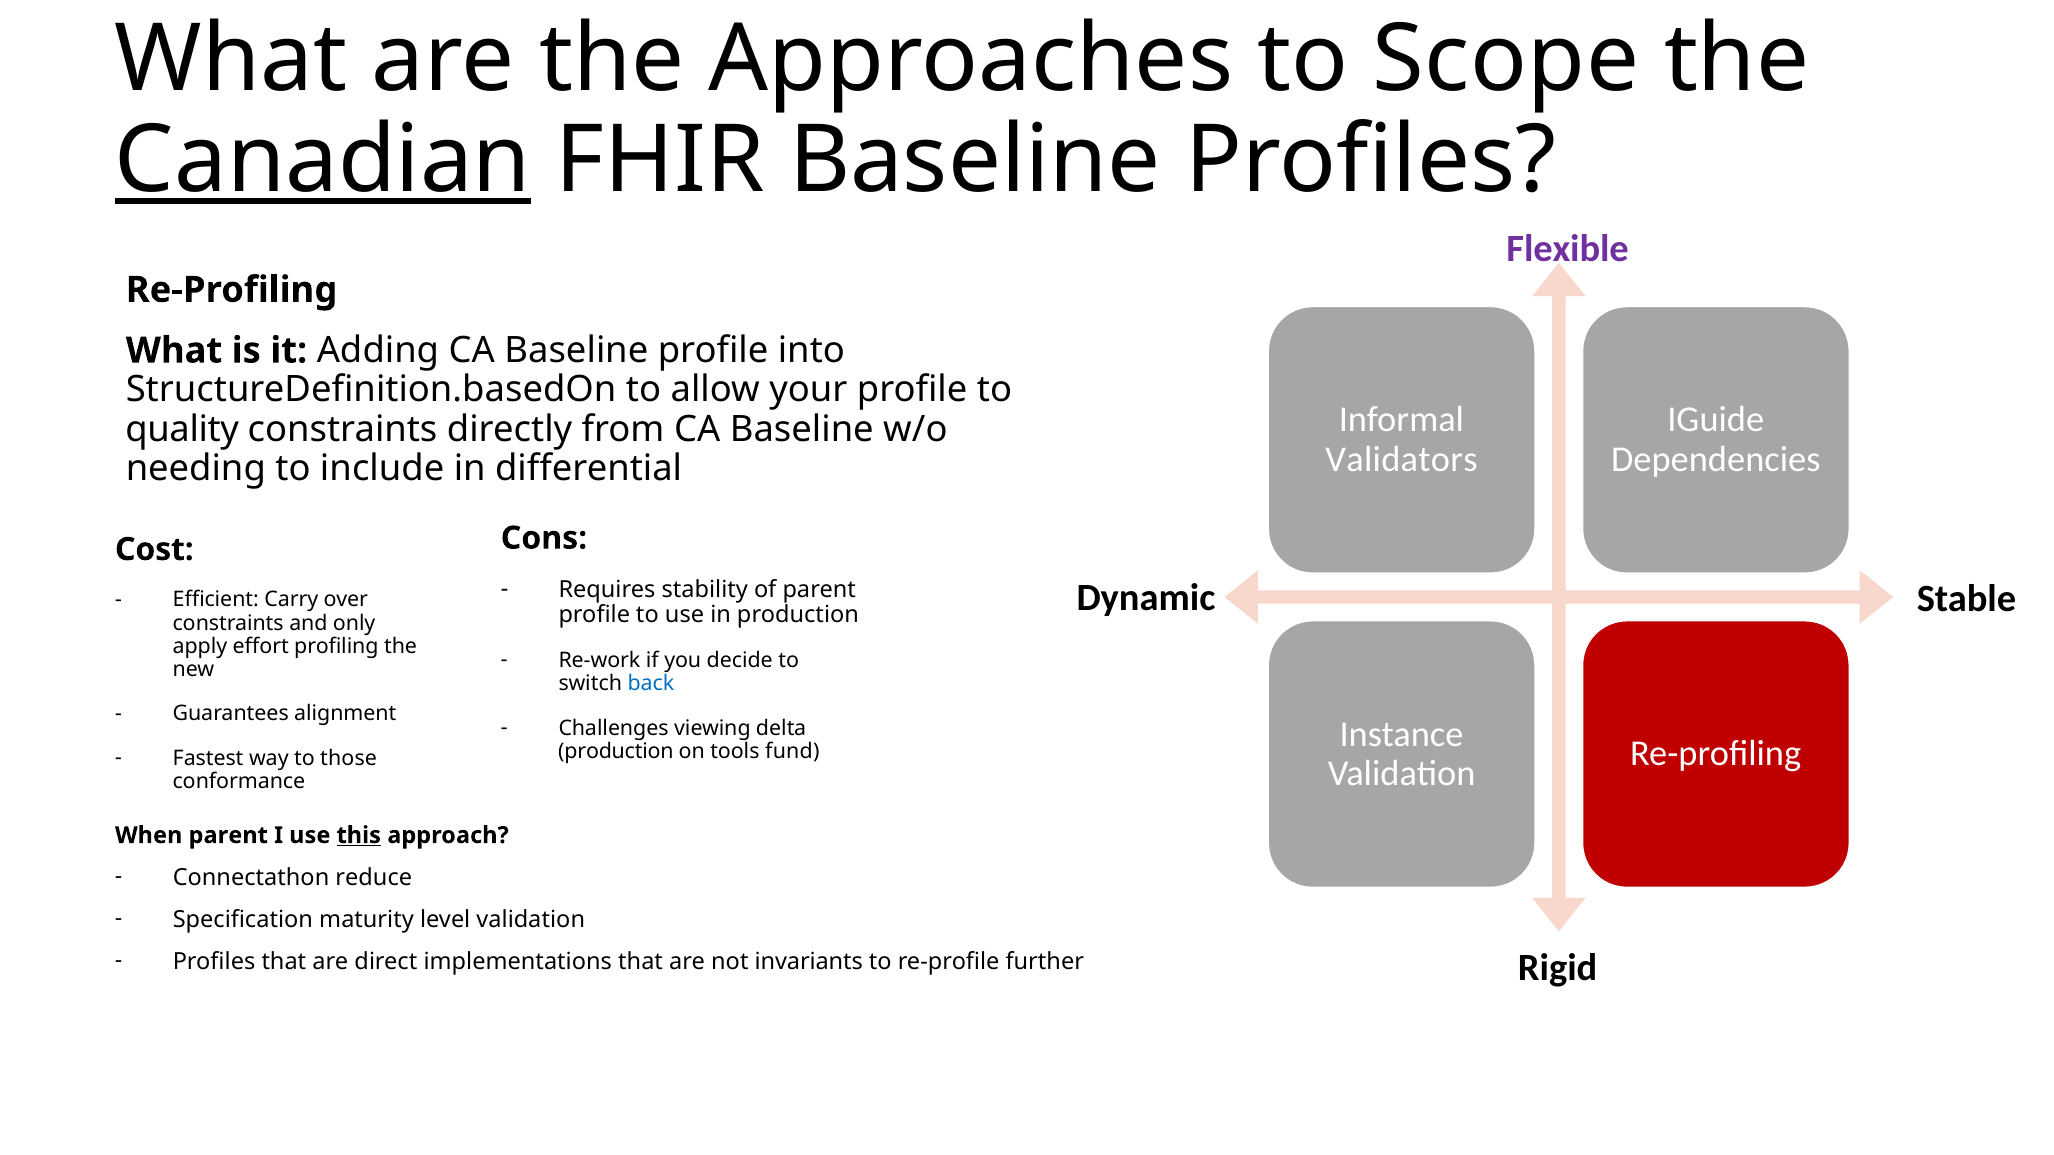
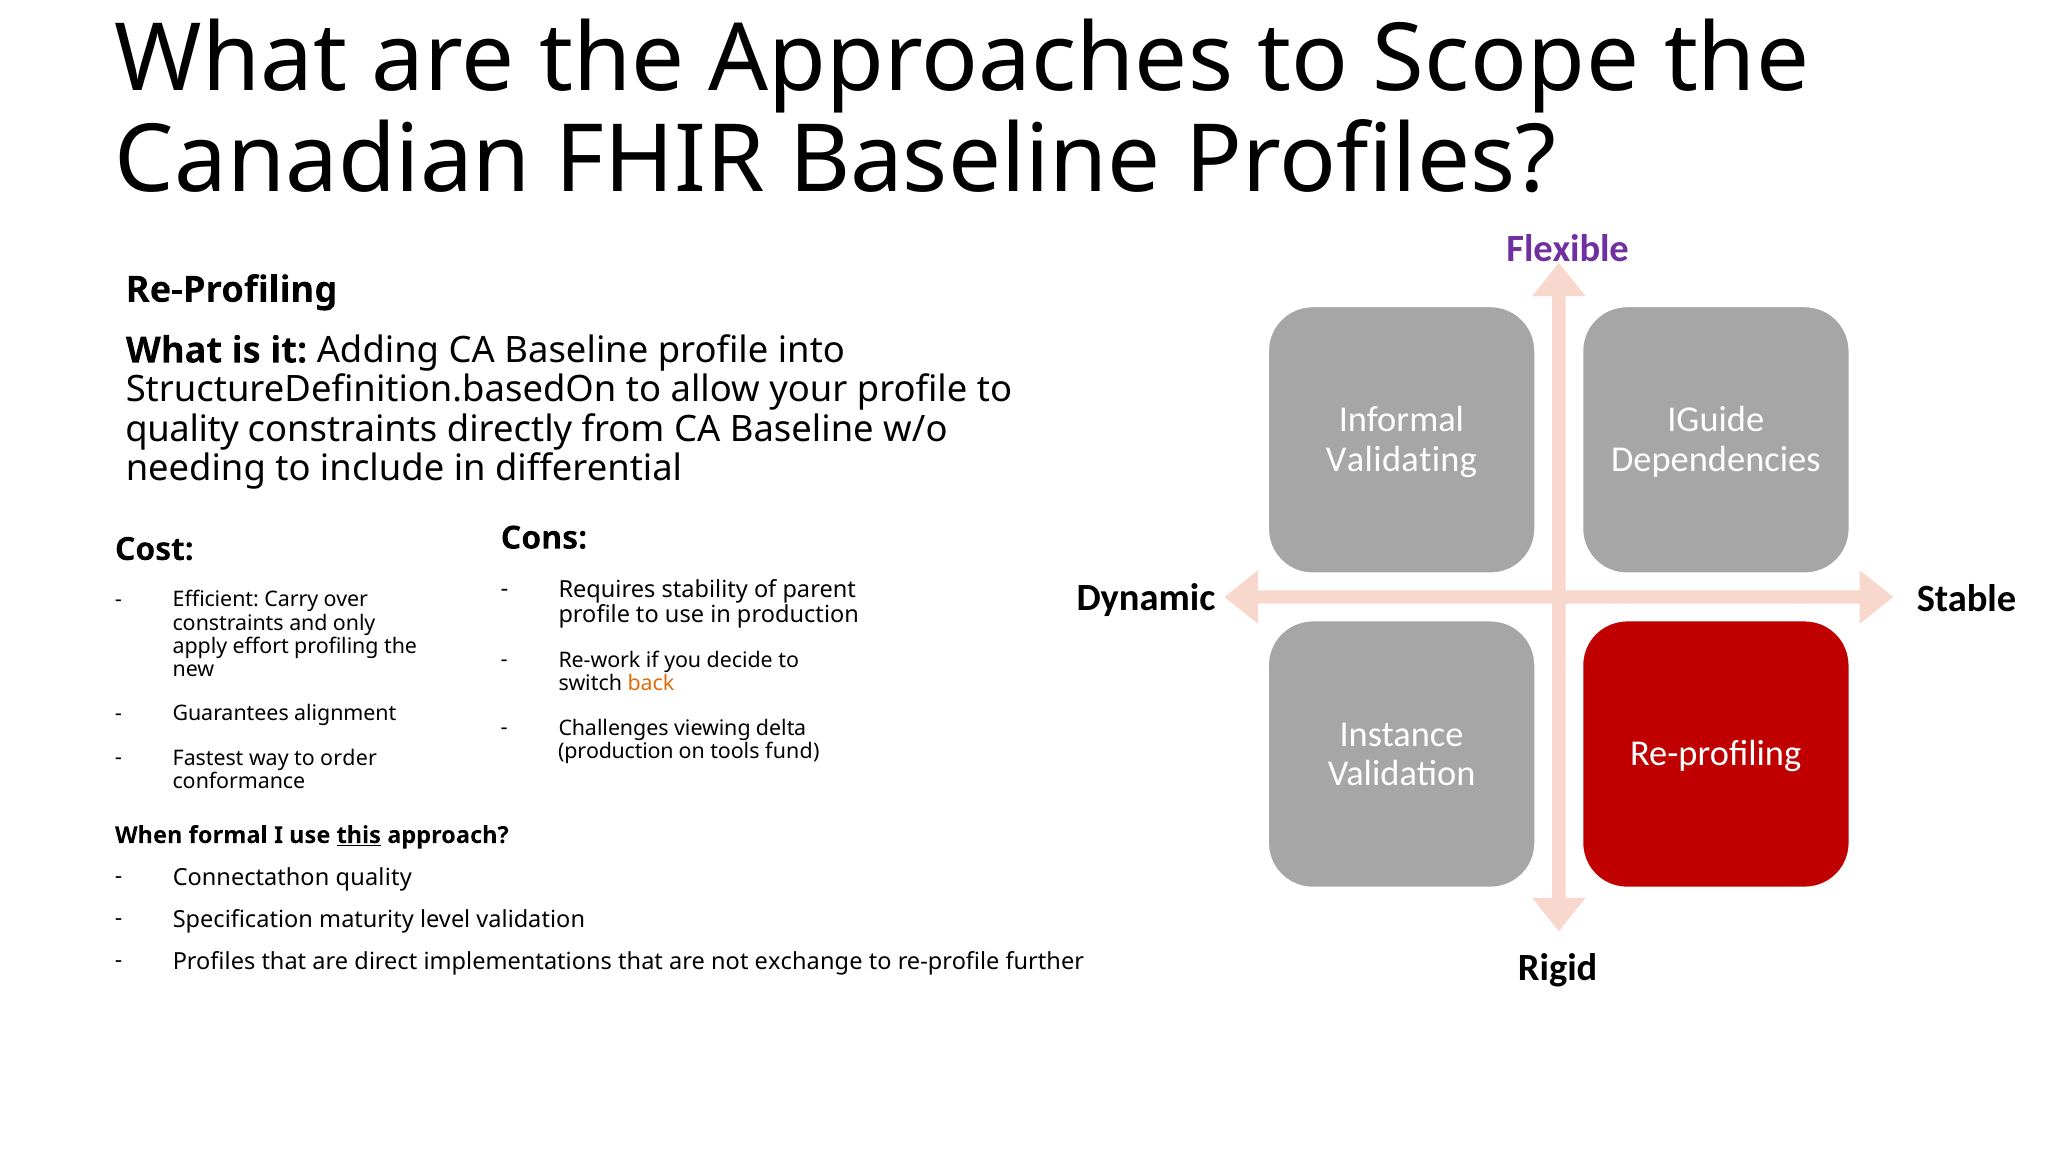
Canadian underline: present -> none
Validators: Validators -> Validating
back colour: blue -> orange
those: those -> order
When parent: parent -> formal
Connectathon reduce: reduce -> quality
invariants: invariants -> exchange
